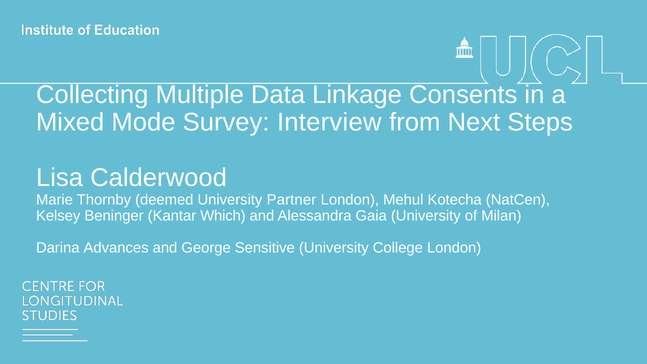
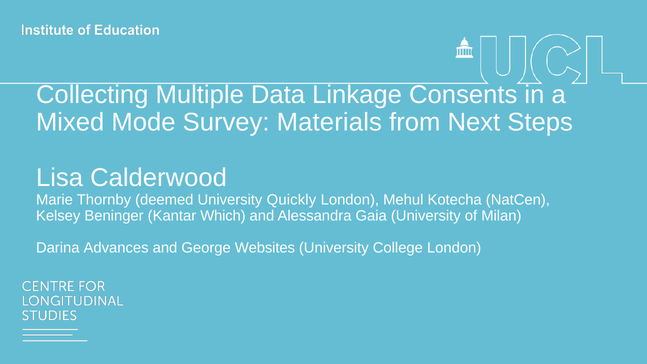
Interview: Interview -> Materials
Partner: Partner -> Quickly
Sensitive: Sensitive -> Websites
